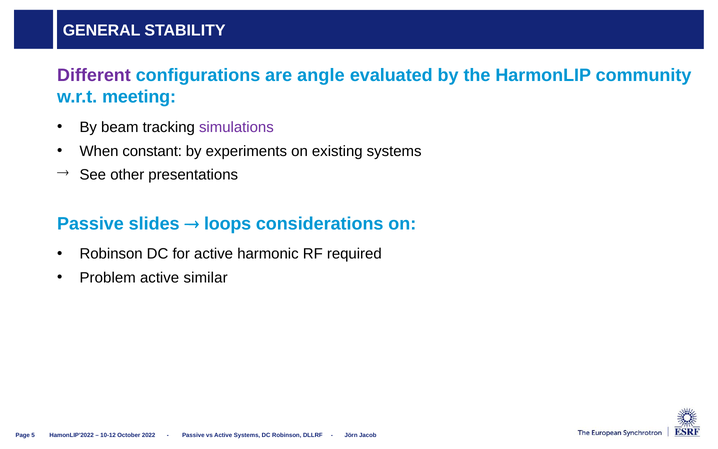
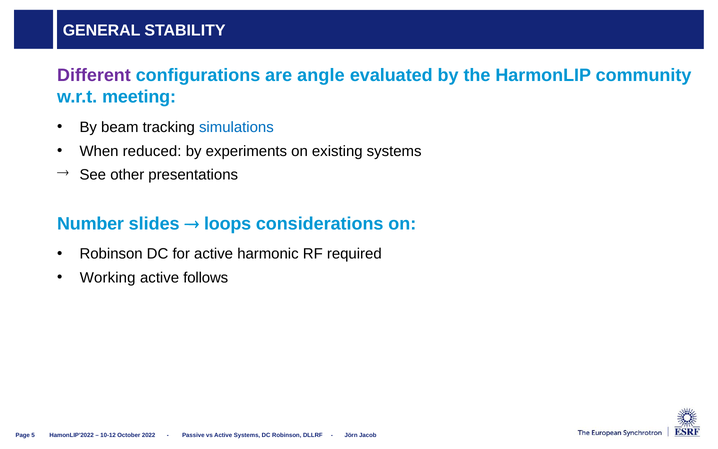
simulations colour: purple -> blue
constant: constant -> reduced
Passive at (90, 224): Passive -> Number
Problem: Problem -> Working
similar: similar -> follows
